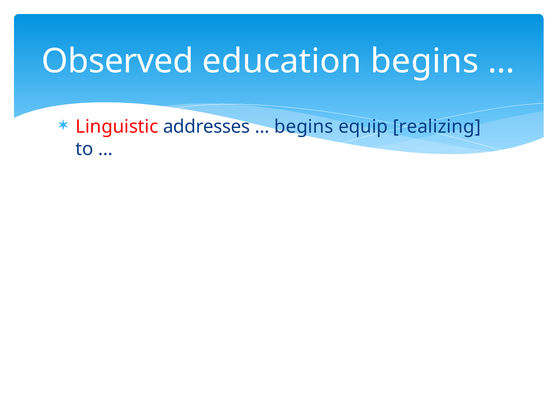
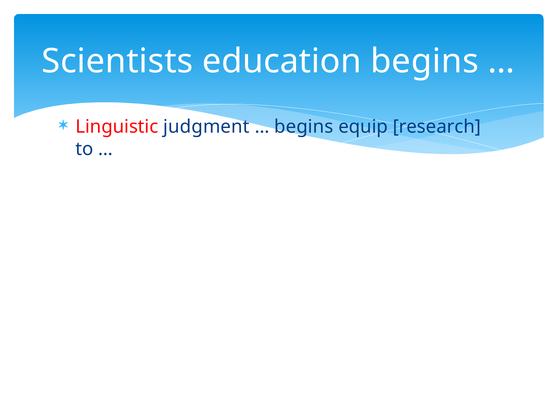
Observed: Observed -> Scientists
addresses: addresses -> judgment
realizing: realizing -> research
